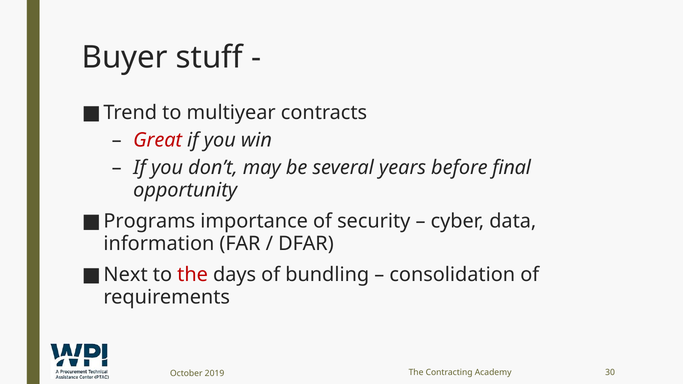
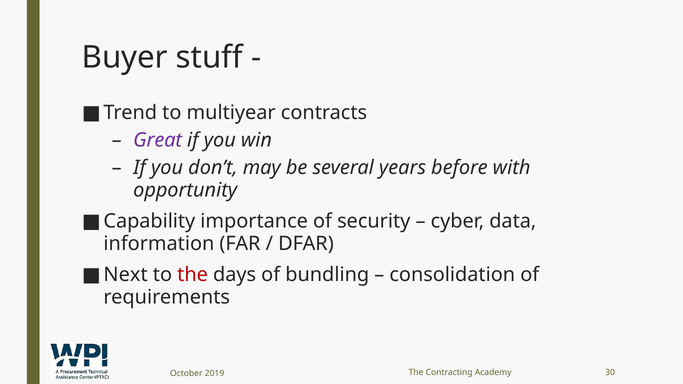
Great colour: red -> purple
final: final -> with
Programs: Programs -> Capability
